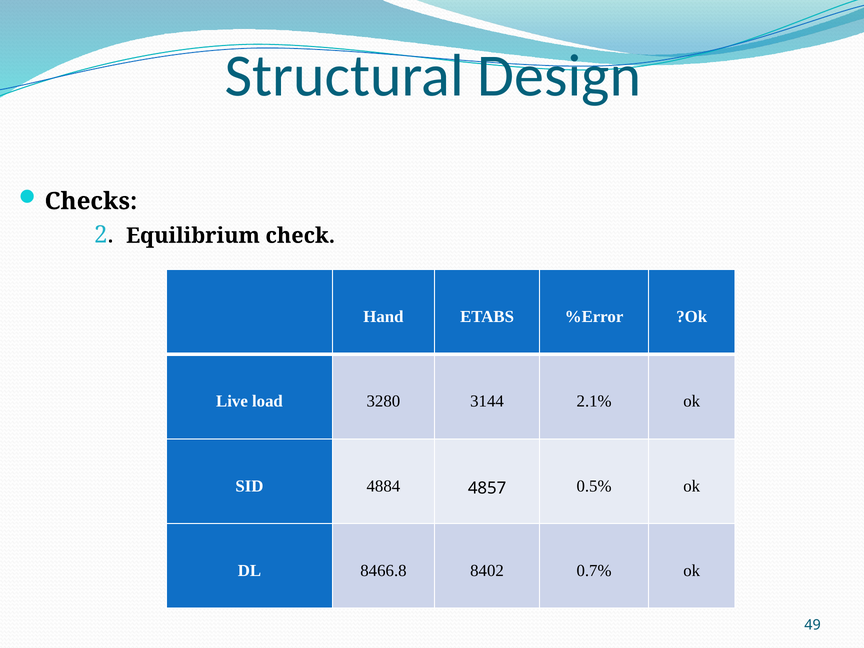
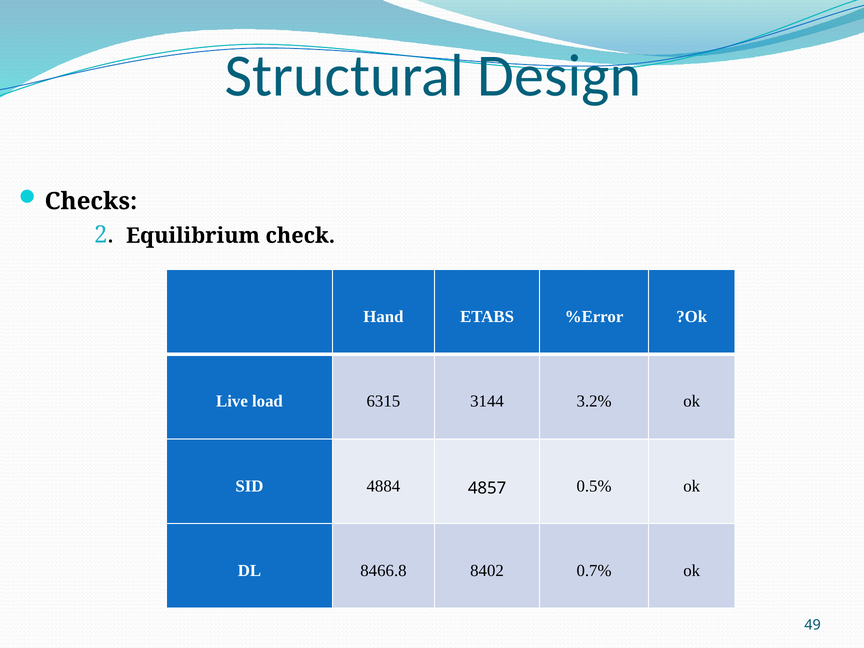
3280: 3280 -> 6315
2.1%: 2.1% -> 3.2%
